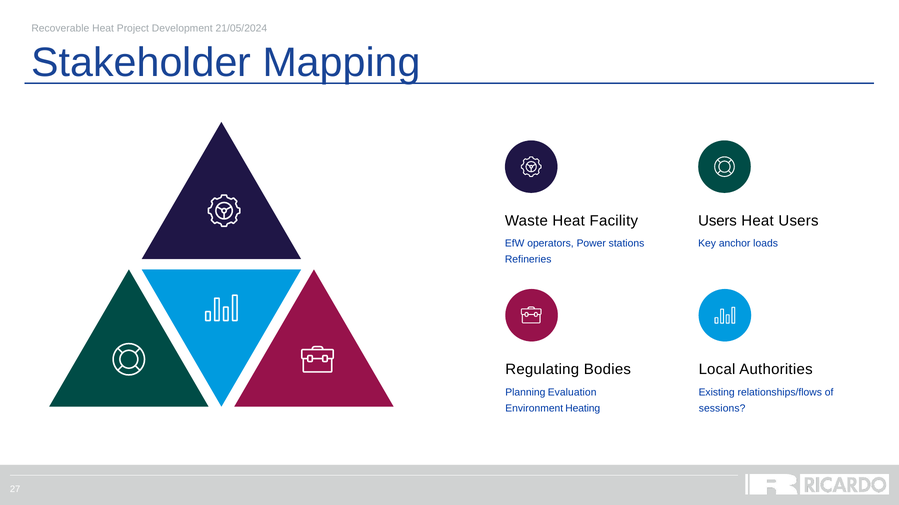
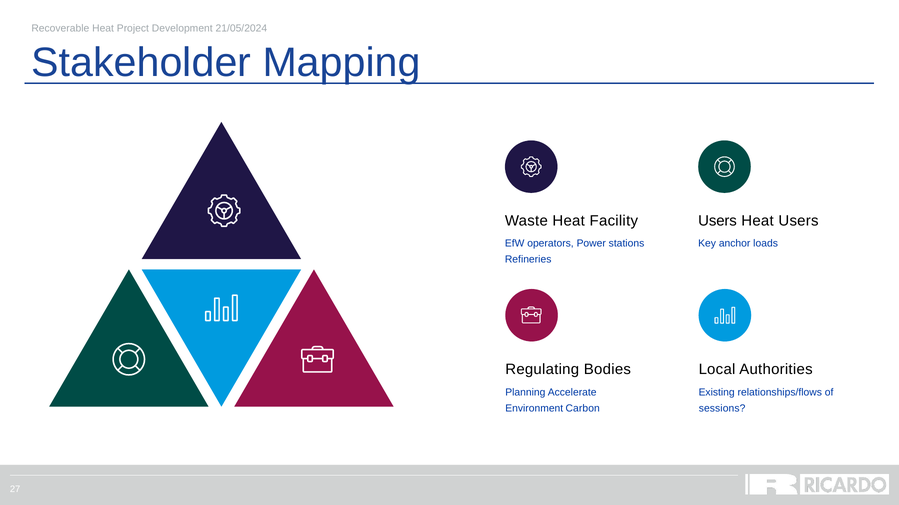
Evaluation: Evaluation -> Accelerate
Heating: Heating -> Carbon
